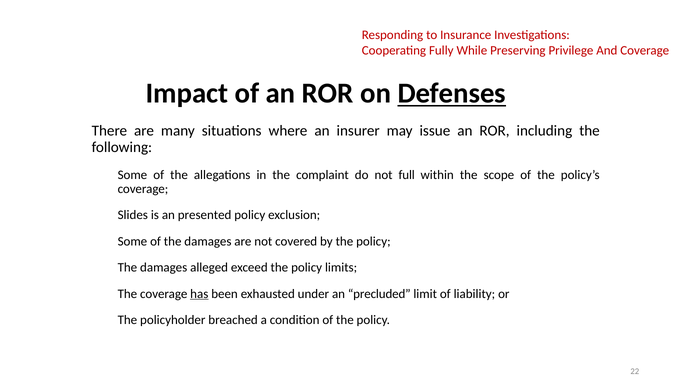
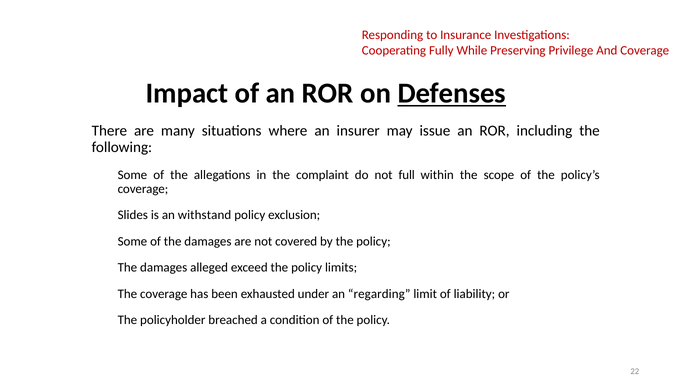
presented: presented -> withstand
has underline: present -> none
precluded: precluded -> regarding
